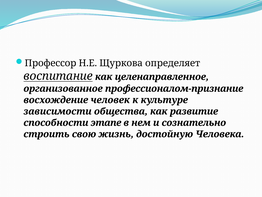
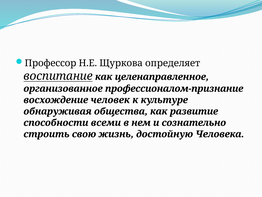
зависимости: зависимости -> обнаруживая
этапе: этапе -> всеми
